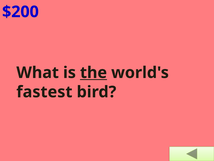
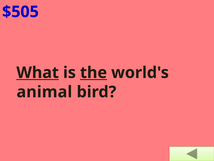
$200: $200 -> $505
What underline: none -> present
fastest: fastest -> animal
